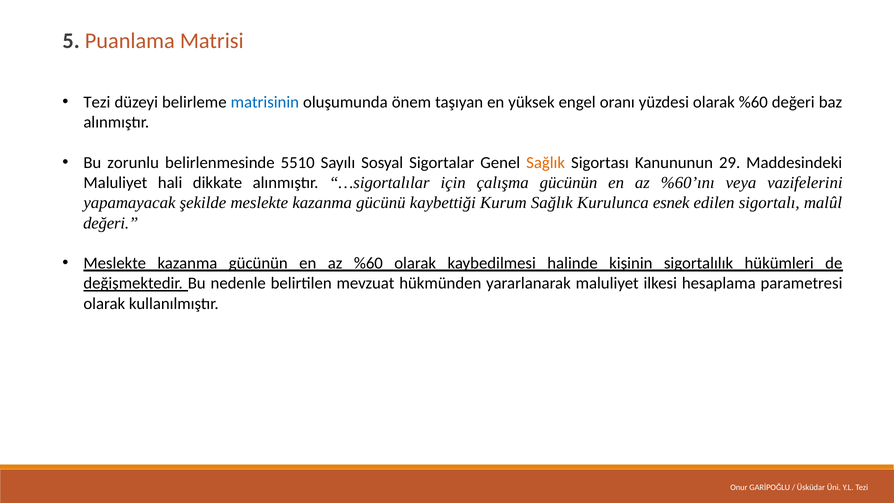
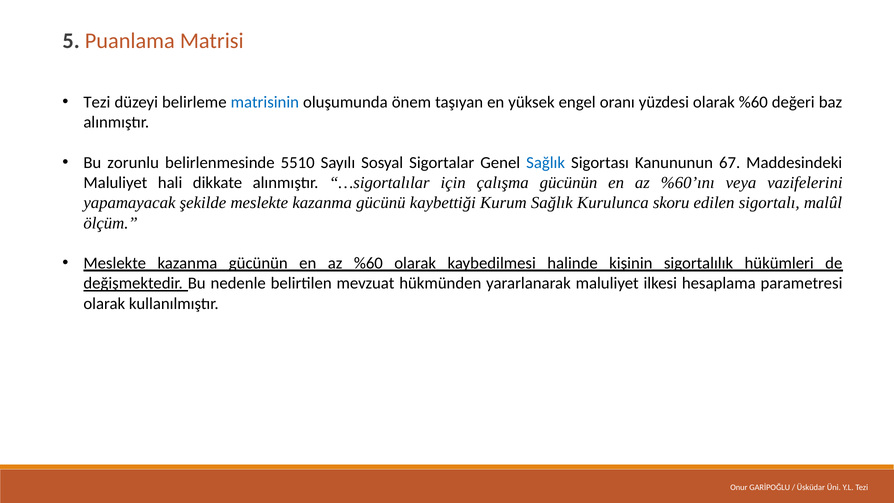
Sağlık at (546, 163) colour: orange -> blue
29: 29 -> 67
esnek: esnek -> skoru
değeri at (111, 223): değeri -> ölçüm
